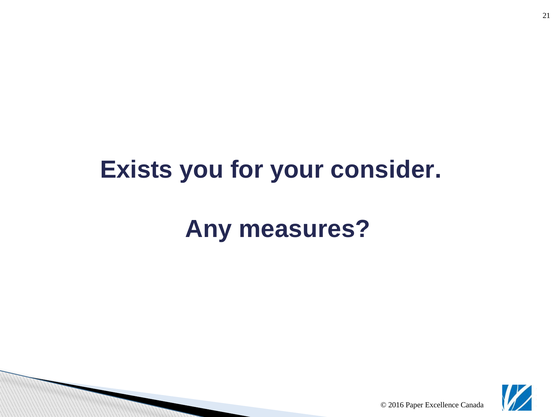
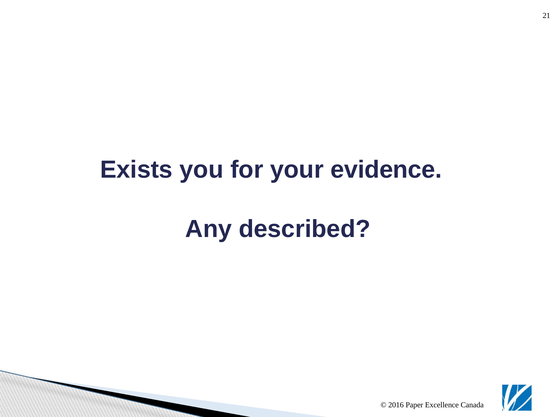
consider: consider -> evidence
measures: measures -> described
